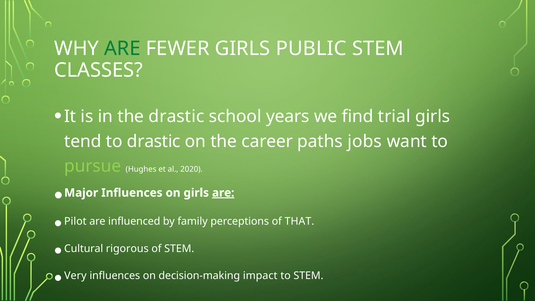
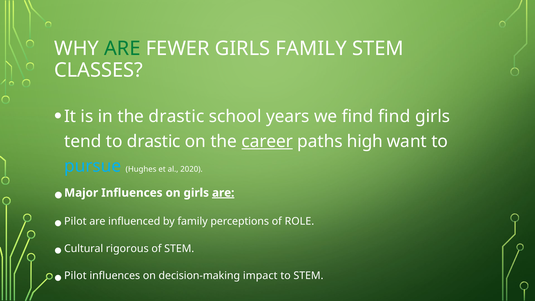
GIRLS PUBLIC: PUBLIC -> FAMILY
find trial: trial -> find
career underline: none -> present
jobs: jobs -> high
pursue colour: light green -> light blue
THAT: THAT -> ROLE
Very at (75, 276): Very -> Pilot
